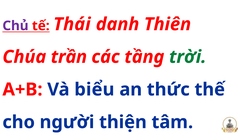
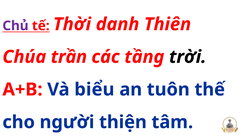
Thái: Thái -> Thời
trời colour: green -> black
thức: thức -> tuôn
